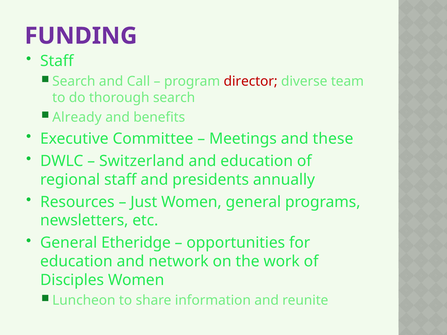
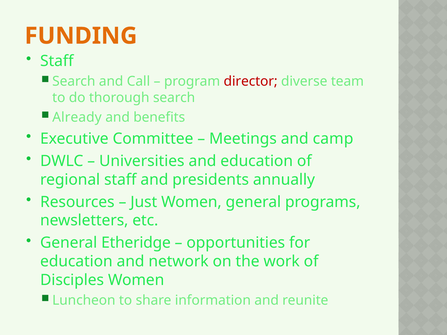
FUNDING colour: purple -> orange
these: these -> camp
Switzerland: Switzerland -> Universities
